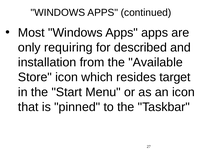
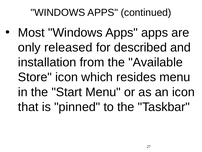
requiring: requiring -> released
resides target: target -> menu
